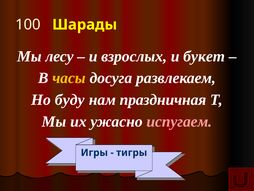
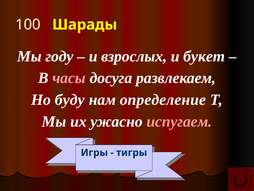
лесу: лесу -> году
часы colour: yellow -> pink
праздничная: праздничная -> определение
